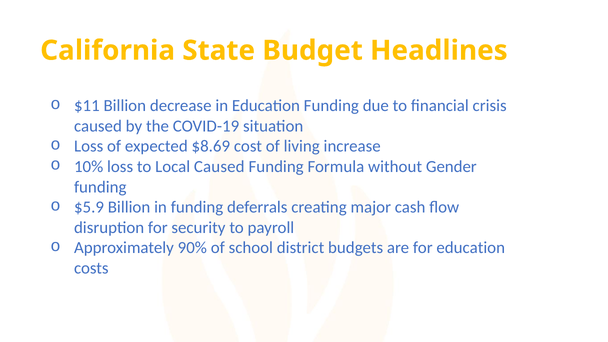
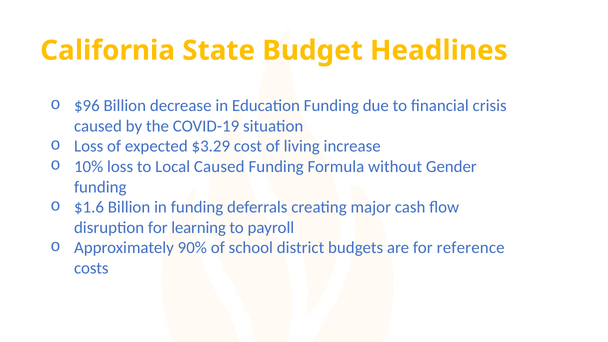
$11: $11 -> $96
$8.69: $8.69 -> $3.29
$5.9: $5.9 -> $1.6
security: security -> learning
for education: education -> reference
